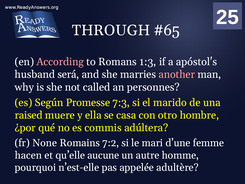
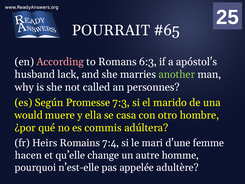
THROUGH: THROUGH -> POURRAIT
1:3: 1:3 -> 6:3
será: será -> lack
another colour: pink -> light green
raised: raised -> would
None: None -> Heirs
7:2: 7:2 -> 7:4
aucune: aucune -> change
